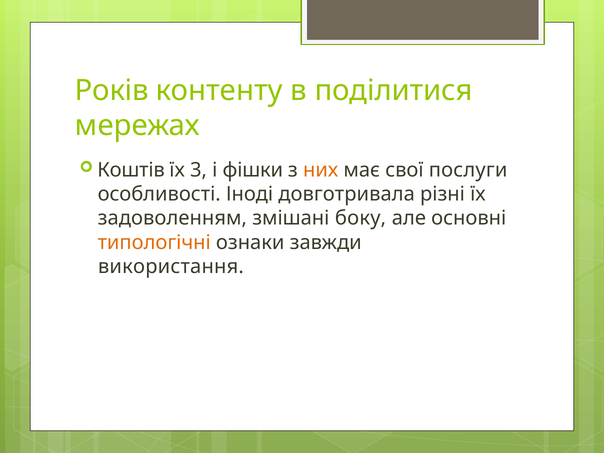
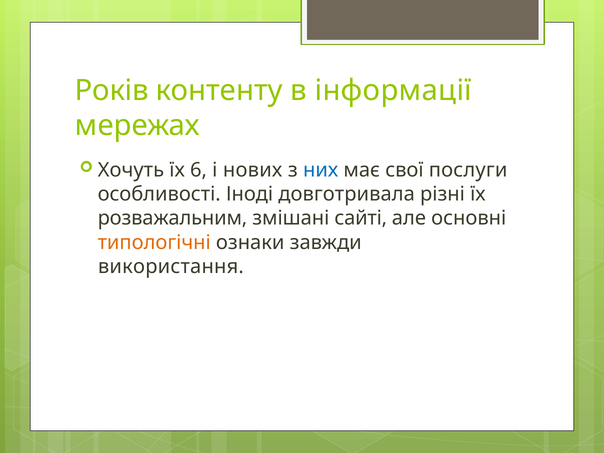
поділитися: поділитися -> інформації
Коштів: Коштів -> Хочуть
3: 3 -> 6
фішки: фішки -> нових
них colour: orange -> blue
задоволенням: задоволенням -> розважальним
боку: боку -> сайті
